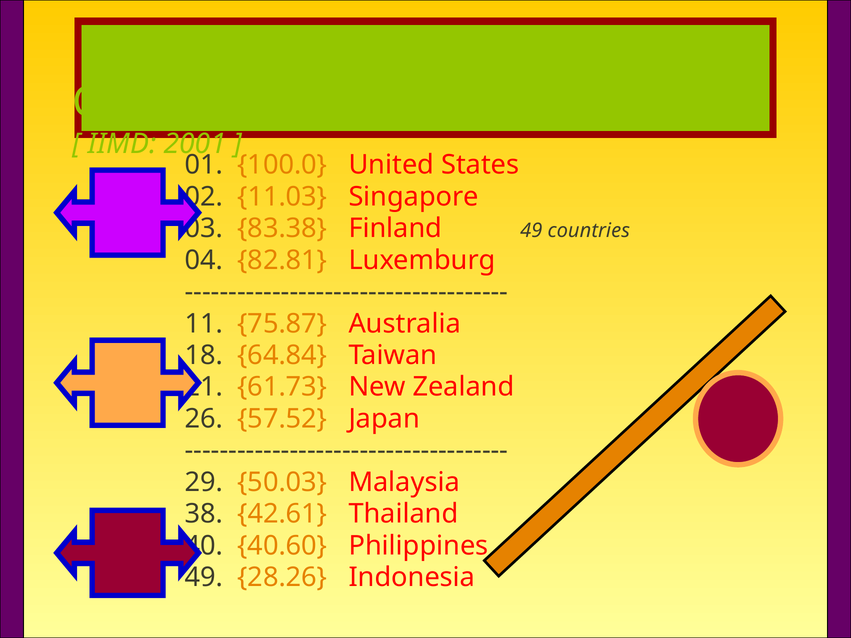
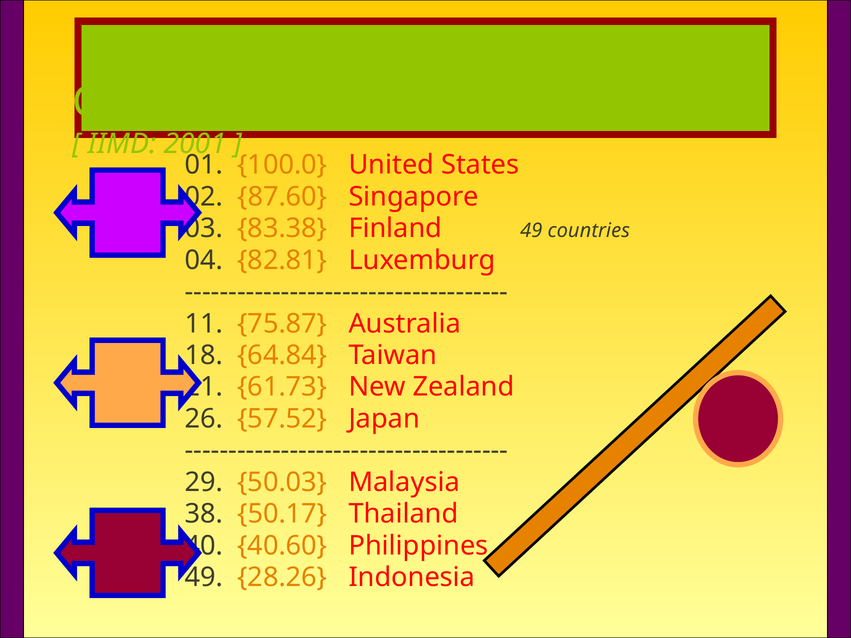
11.03: 11.03 -> 87.60
42.61: 42.61 -> 50.17
